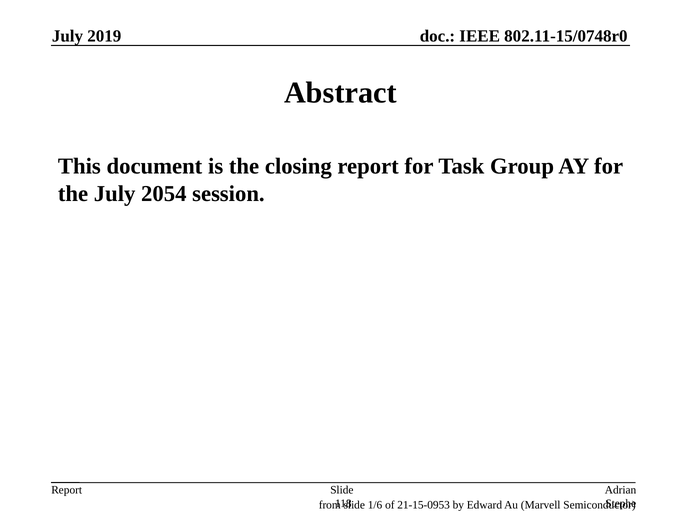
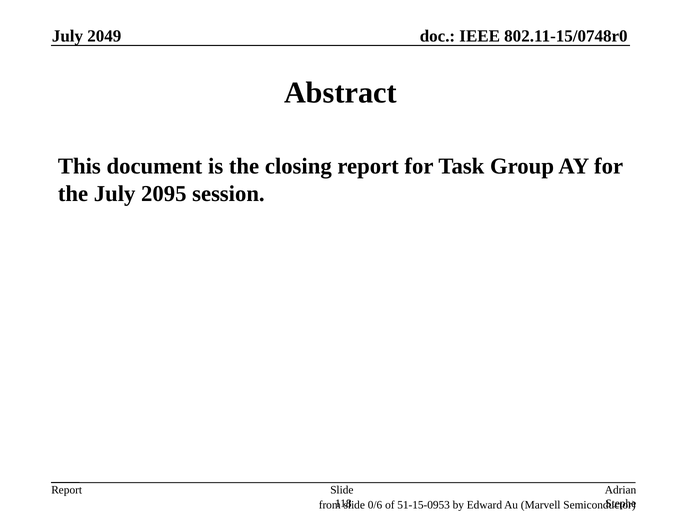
2019: 2019 -> 2049
2054: 2054 -> 2095
1/6: 1/6 -> 0/6
21-15-0953: 21-15-0953 -> 51-15-0953
